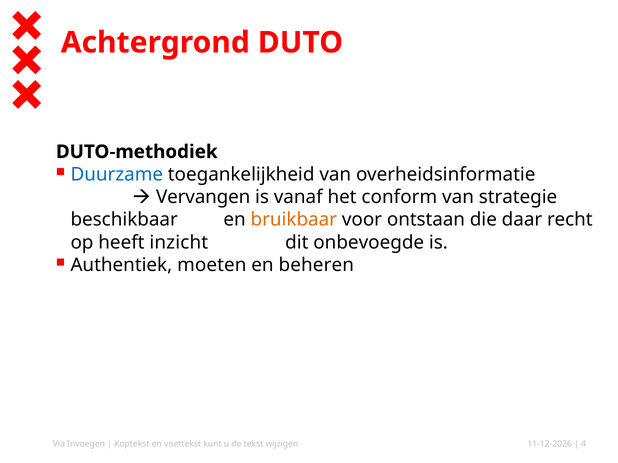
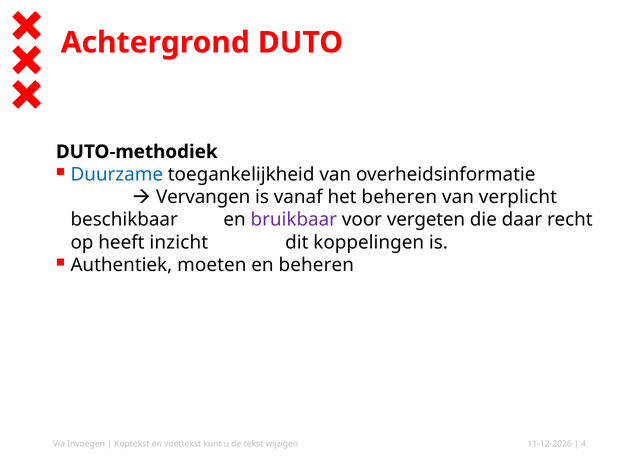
het conform: conform -> beheren
strategie: strategie -> verplicht
bruikbaar colour: orange -> purple
ontstaan: ontstaan -> vergeten
onbevoegde: onbevoegde -> koppelingen
